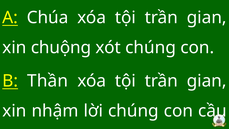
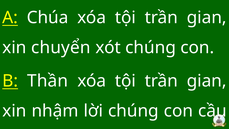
chuộng: chuộng -> chuyển
